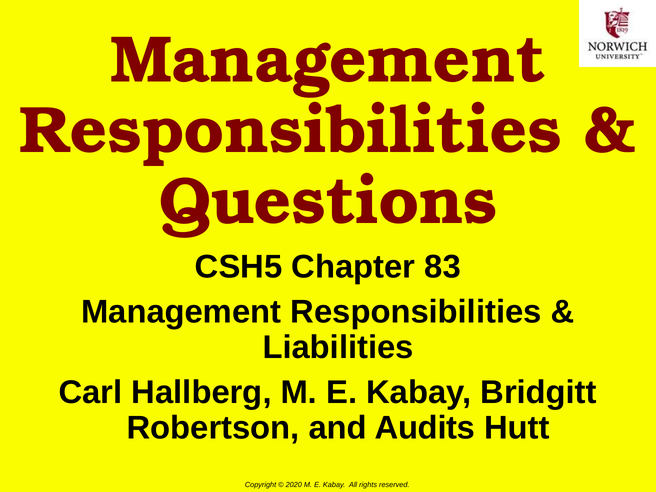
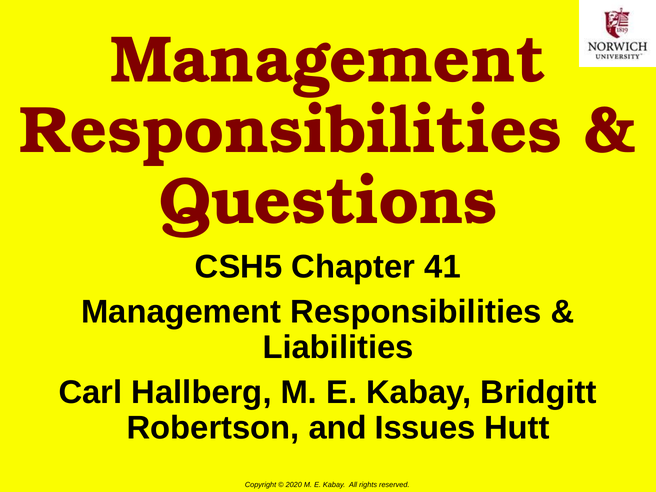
83: 83 -> 41
Audits: Audits -> Issues
